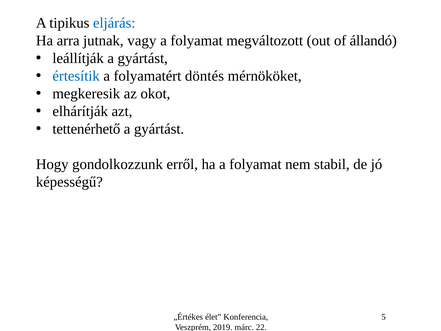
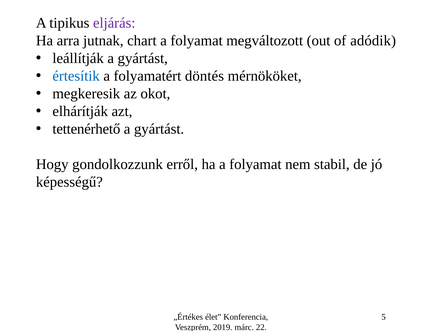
eljárás colour: blue -> purple
vagy: vagy -> chart
állandó: állandó -> adódik
